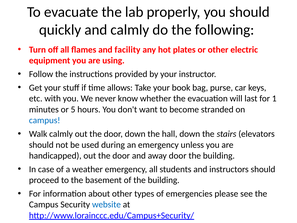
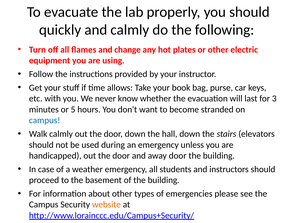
facility: facility -> change
1: 1 -> 3
website colour: blue -> orange
